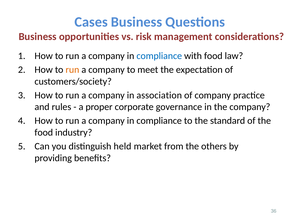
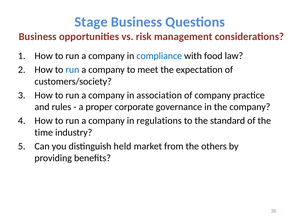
Cases: Cases -> Stage
run at (72, 69) colour: orange -> blue
compliance at (159, 120): compliance -> regulations
food at (44, 132): food -> time
